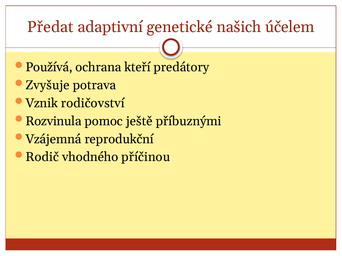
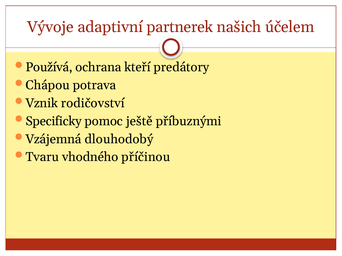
Předat: Předat -> Vývoje
genetické: genetické -> partnerek
Zvyšuje: Zvyšuje -> Chápou
Rozvinula: Rozvinula -> Specificky
reprodukční: reprodukční -> dlouhodobý
Rodič: Rodič -> Tvaru
